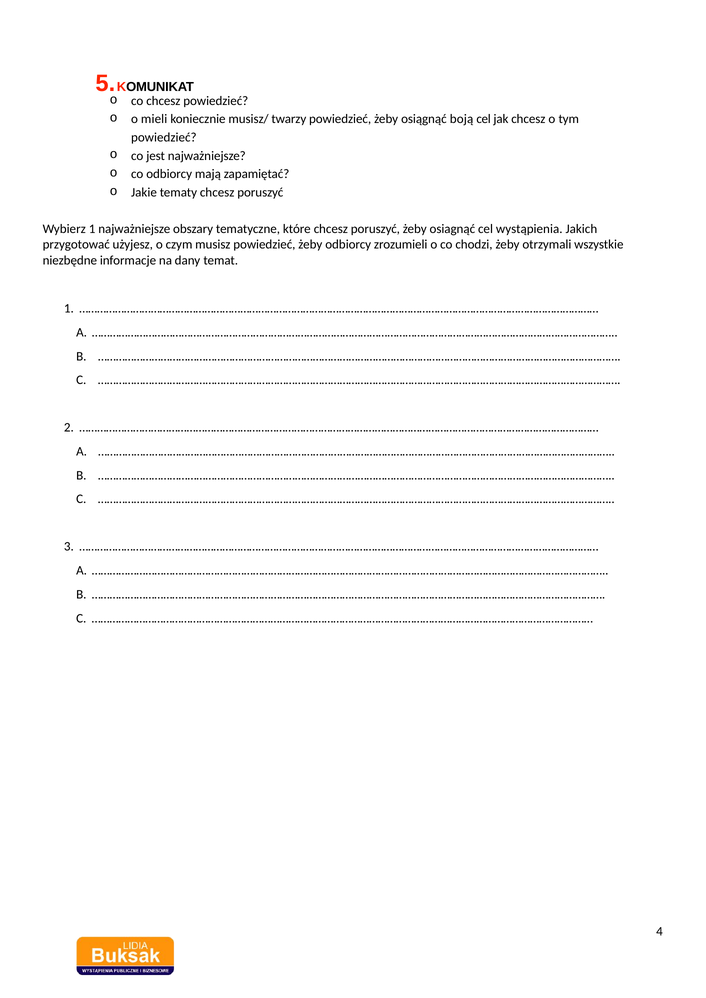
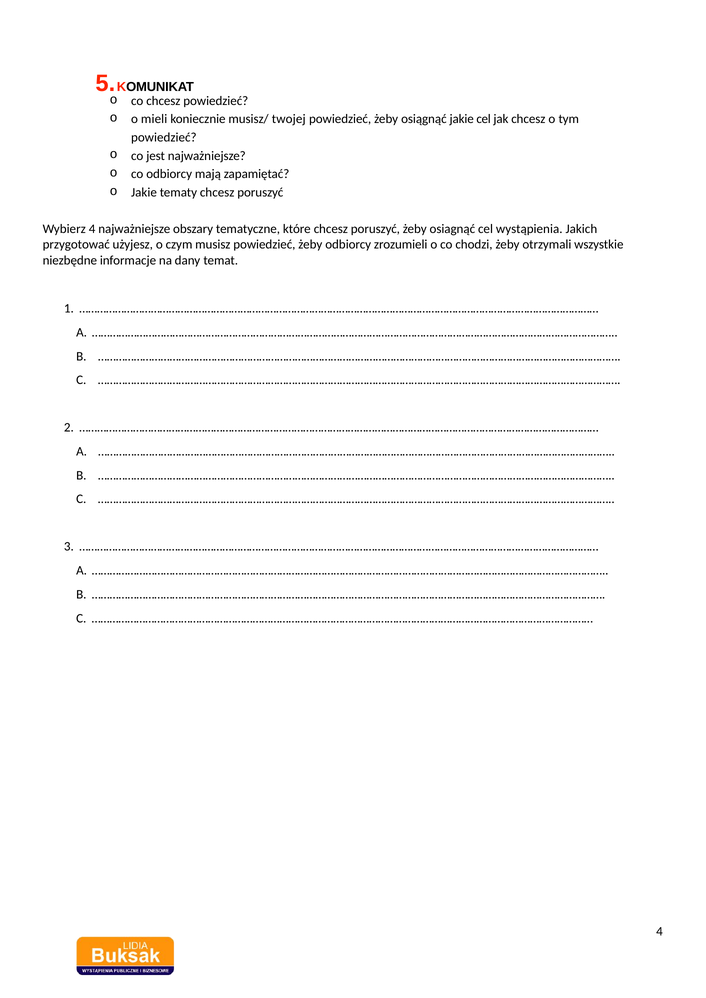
twarzy: twarzy -> twojej
osiągnąć boją: boją -> jakie
Wybierz 1: 1 -> 4
